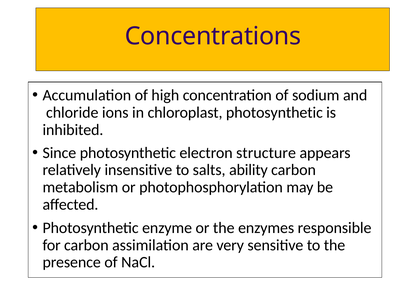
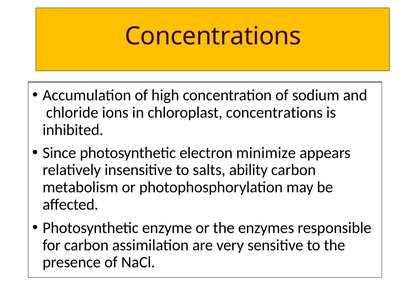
chloroplast photosynthetic: photosynthetic -> concentrations
structure: structure -> minimize
